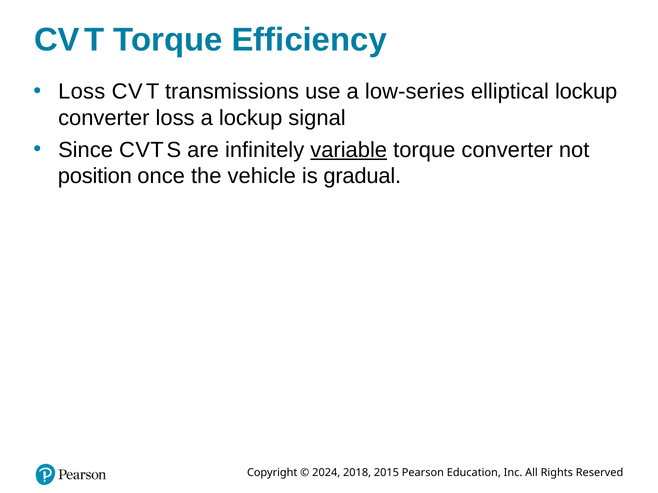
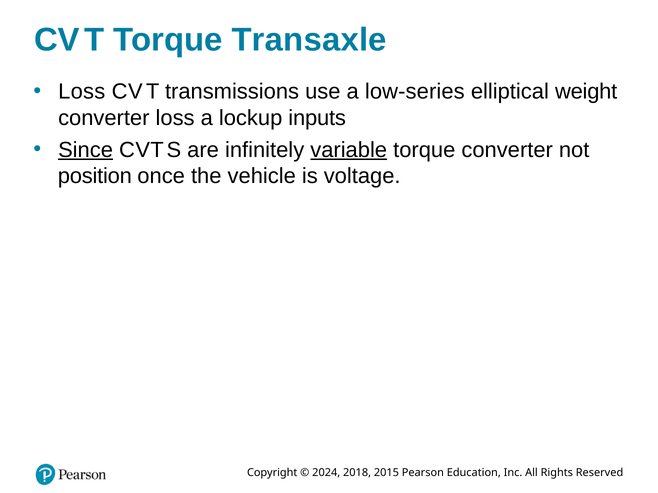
Efficiency: Efficiency -> Transaxle
elliptical lockup: lockup -> weight
signal: signal -> inputs
Since underline: none -> present
gradual: gradual -> voltage
